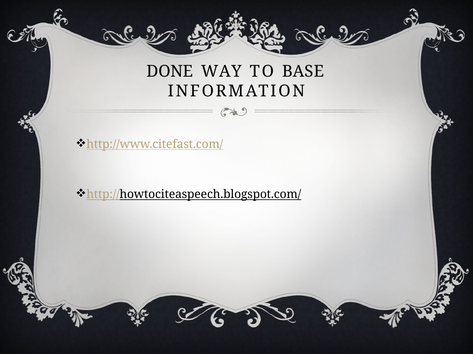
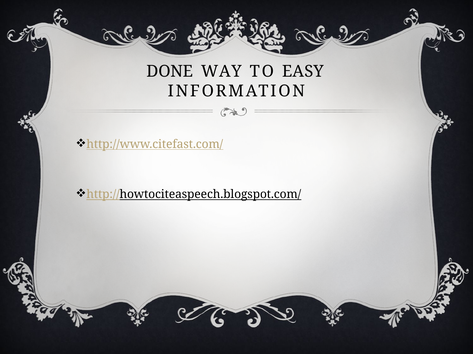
BASE: BASE -> EASY
